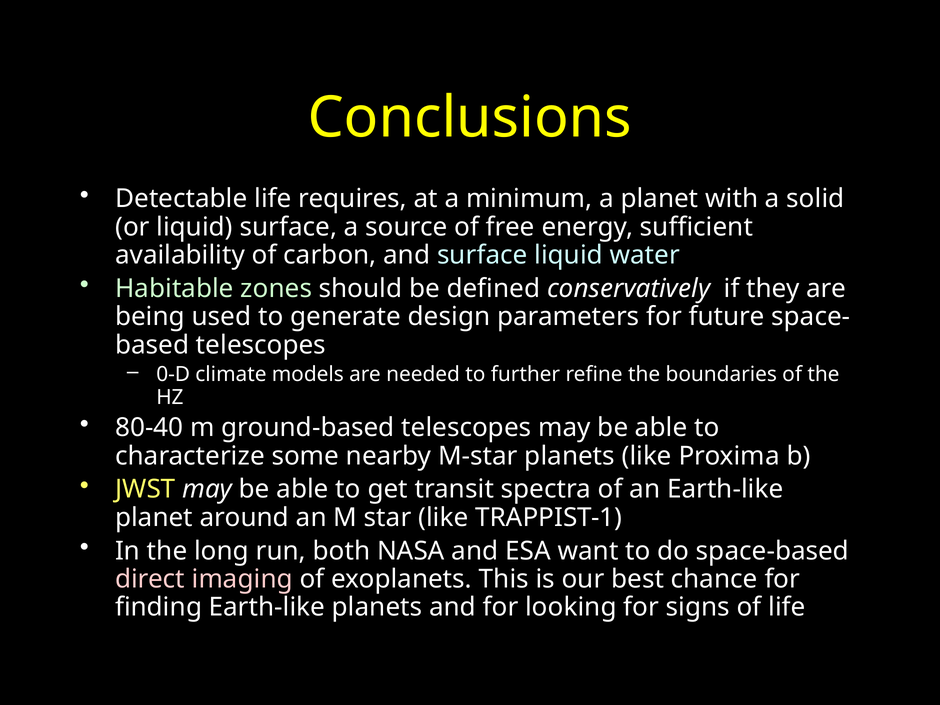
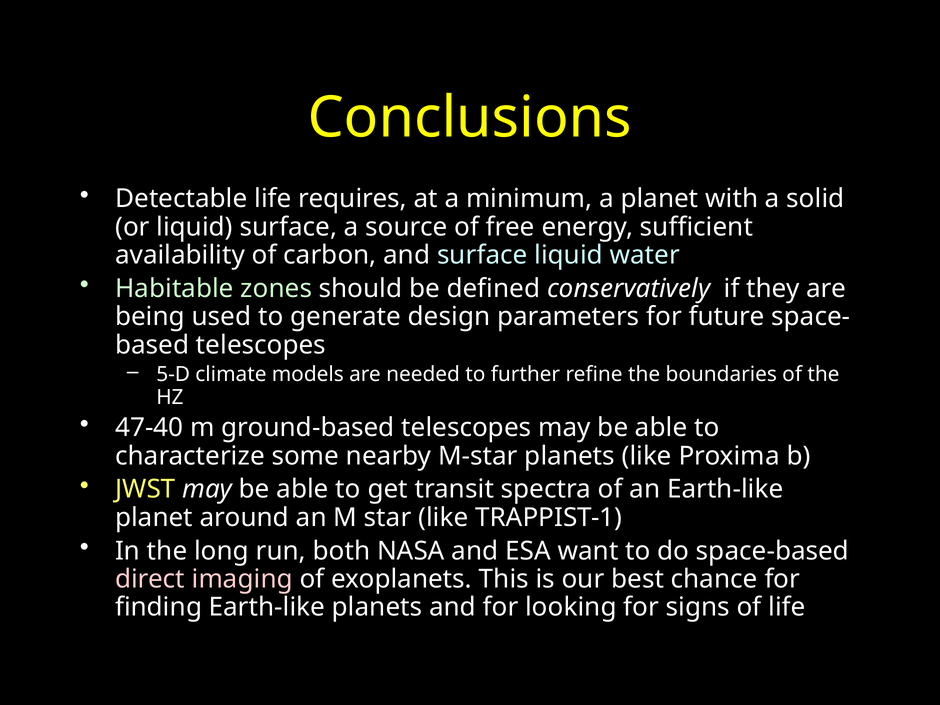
0-D: 0-D -> 5-D
80-40: 80-40 -> 47-40
